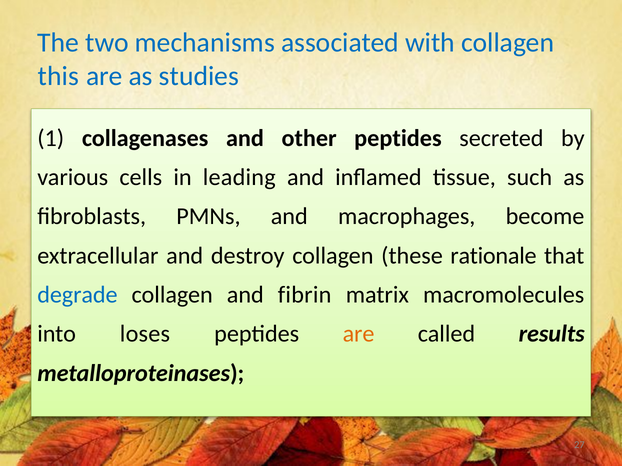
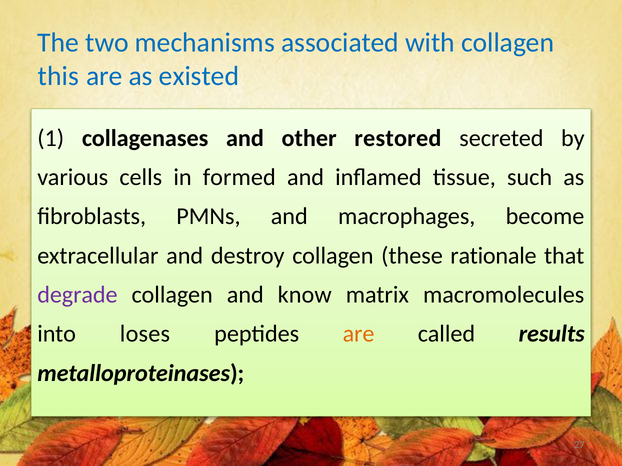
studies: studies -> existed
other peptides: peptides -> restored
leading: leading -> formed
degrade colour: blue -> purple
fibrin: fibrin -> know
